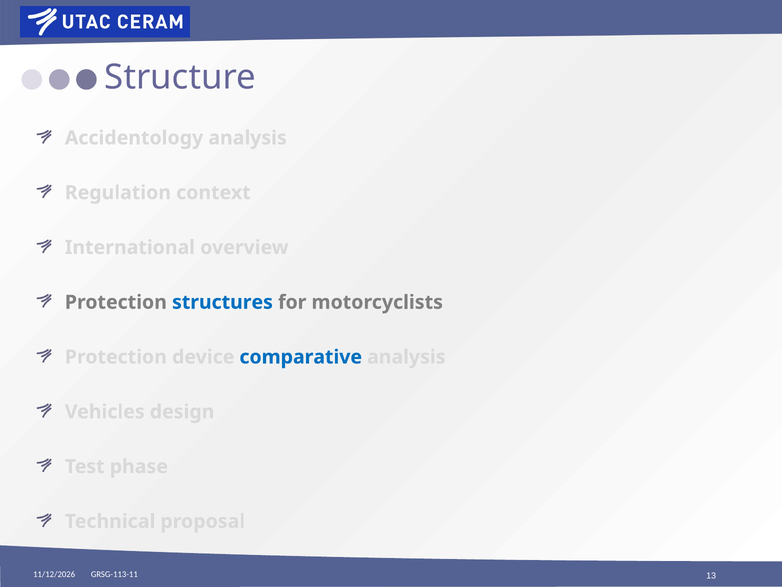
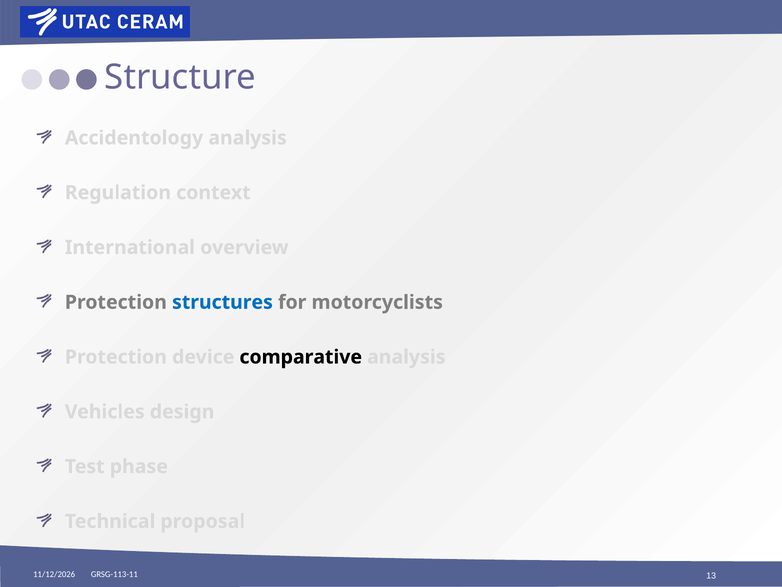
comparative colour: blue -> black
